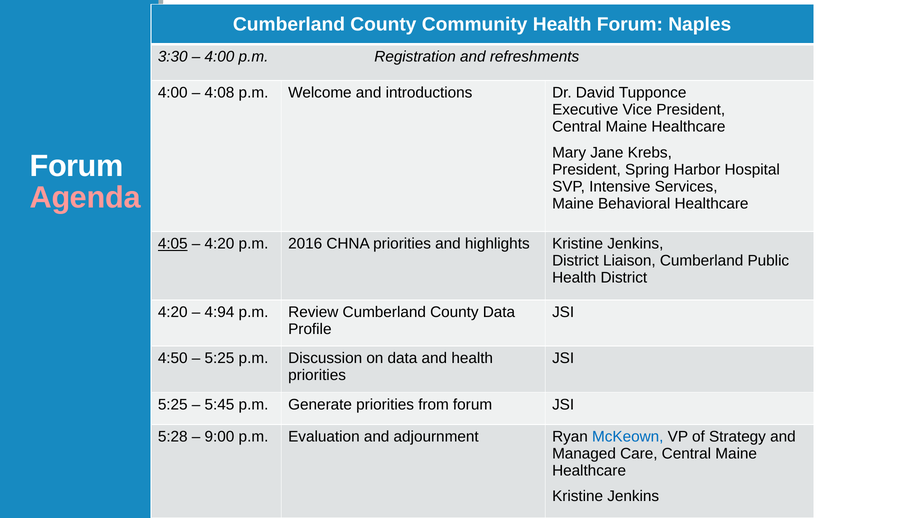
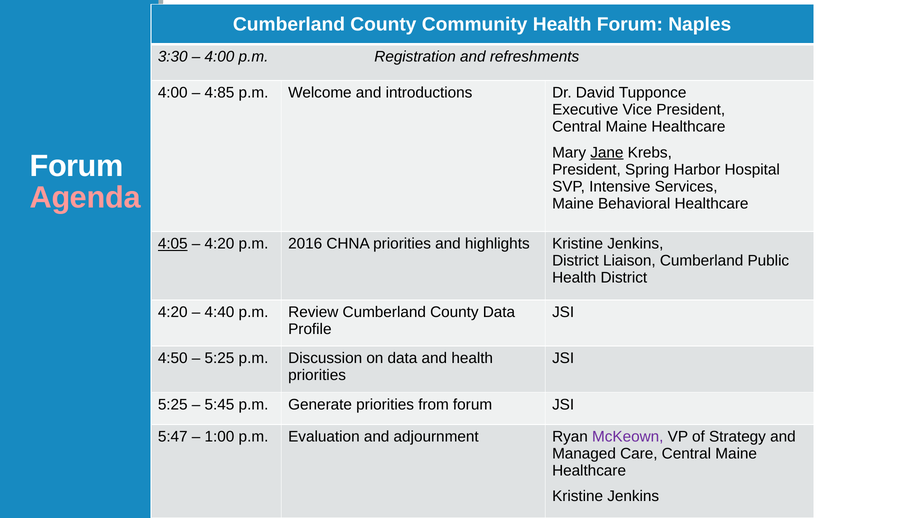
4:08: 4:08 -> 4:85
Jane underline: none -> present
4:94: 4:94 -> 4:40
5:28: 5:28 -> 5:47
9:00: 9:00 -> 1:00
McKeown colour: blue -> purple
